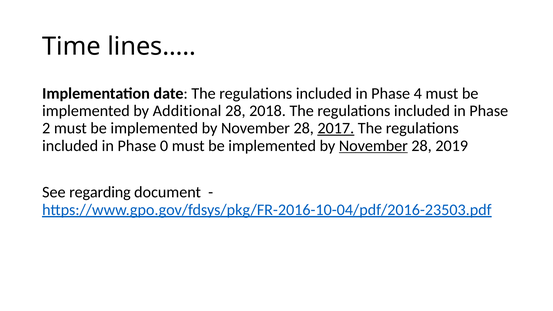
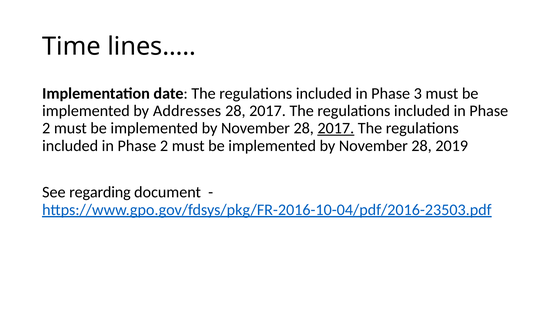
4: 4 -> 3
Additional: Additional -> Addresses
2018 at (268, 111): 2018 -> 2017
0 at (164, 146): 0 -> 2
November at (373, 146) underline: present -> none
